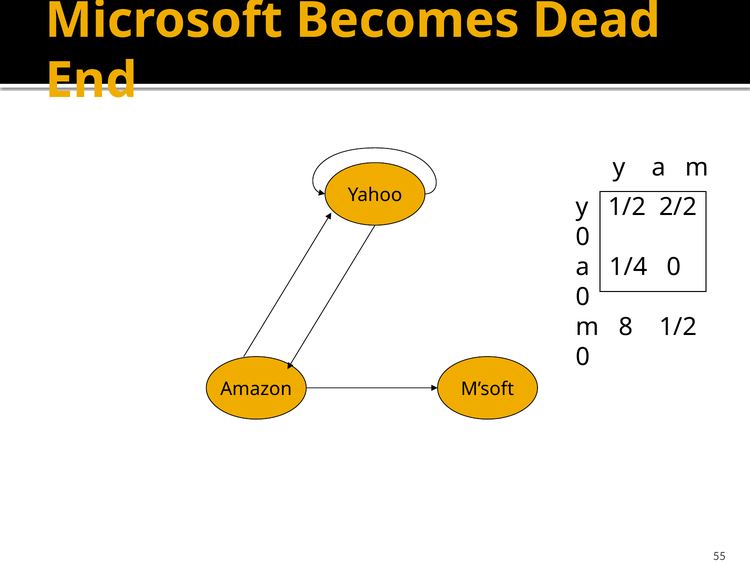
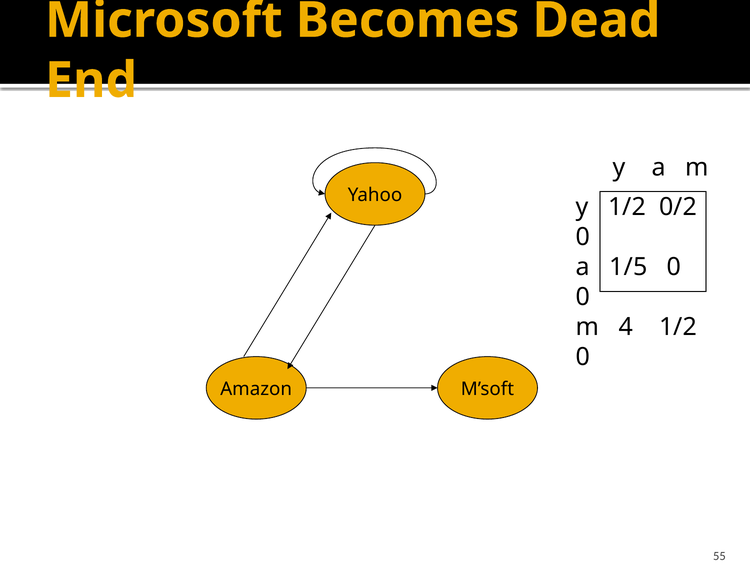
2/2: 2/2 -> 0/2
1/4: 1/4 -> 1/5
8: 8 -> 4
